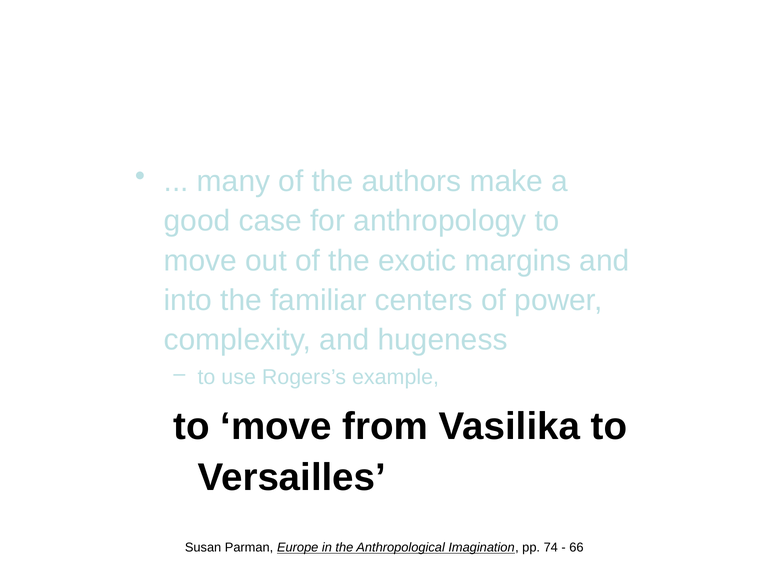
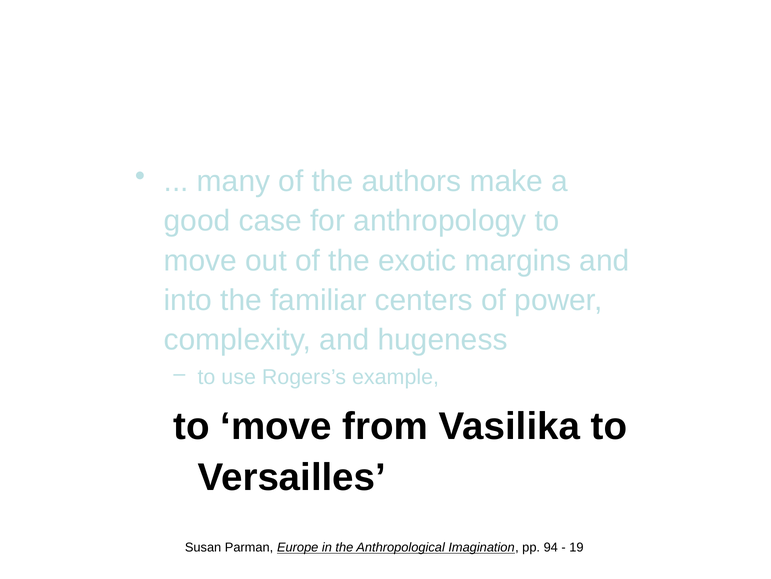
74: 74 -> 94
66: 66 -> 19
